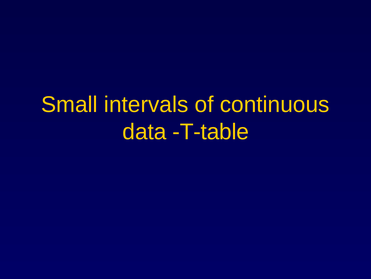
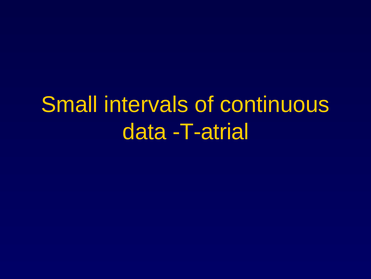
T-table: T-table -> T-atrial
